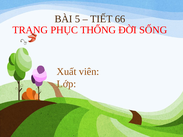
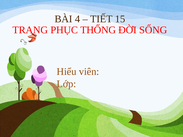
5: 5 -> 4
66: 66 -> 15
Xuất: Xuất -> Hiểu
